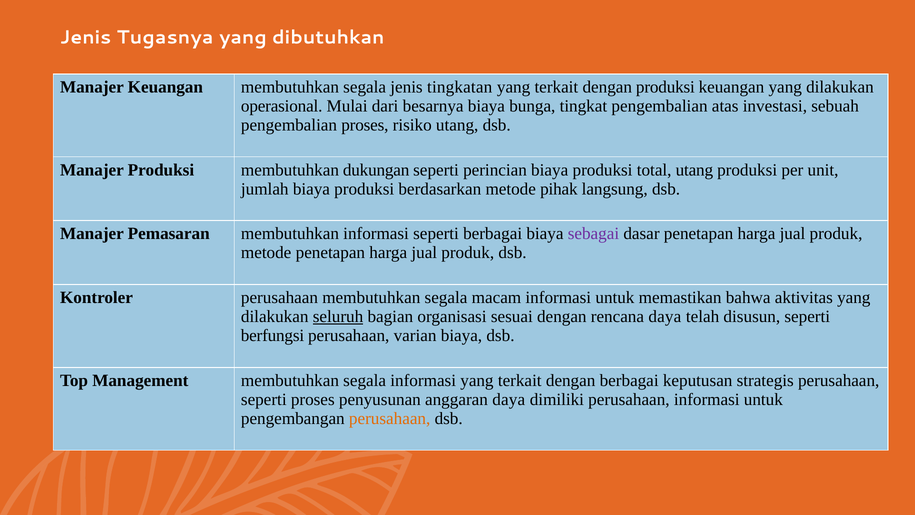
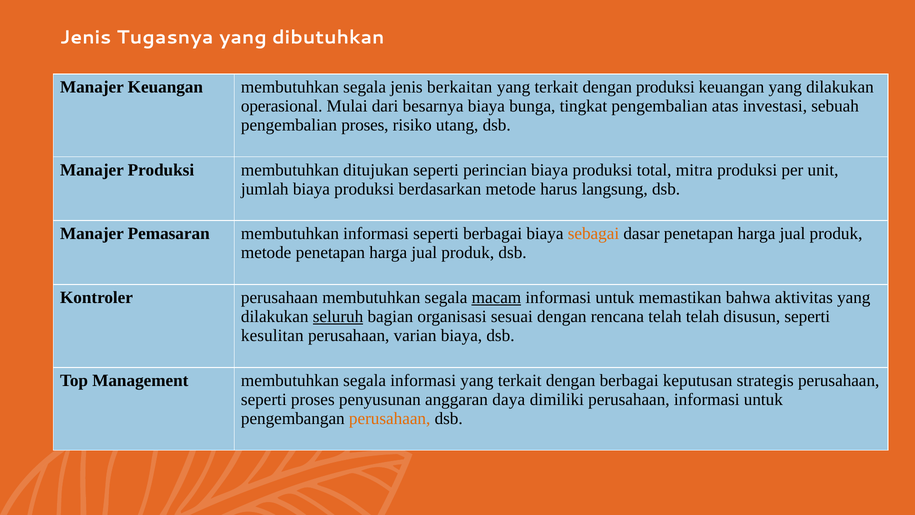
tingkatan: tingkatan -> berkaitan
dukungan: dukungan -> ditujukan
total utang: utang -> mitra
pihak: pihak -> harus
sebagai colour: purple -> orange
macam underline: none -> present
rencana daya: daya -> telah
berfungsi: berfungsi -> kesulitan
